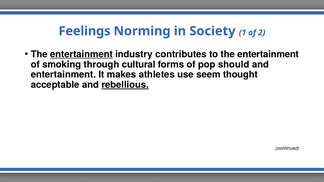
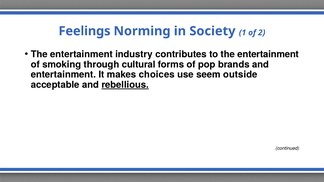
entertainment at (81, 54) underline: present -> none
should: should -> brands
athletes: athletes -> choices
thought: thought -> outside
